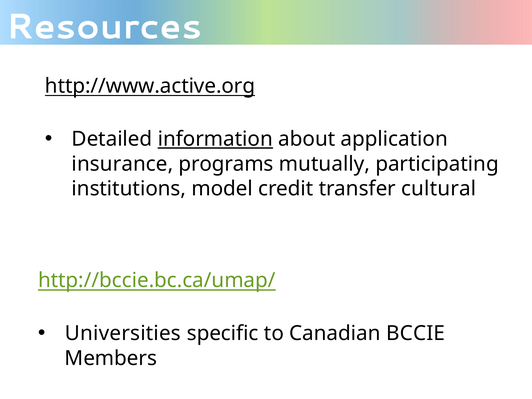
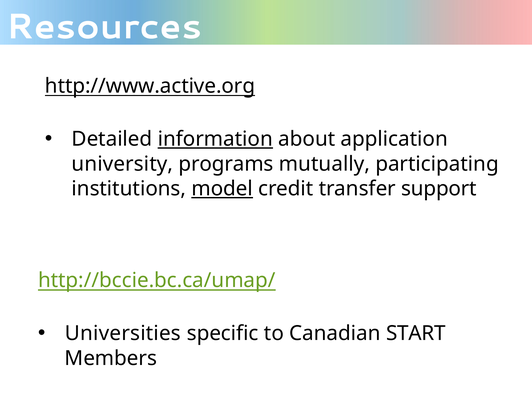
insurance: insurance -> university
model underline: none -> present
cultural: cultural -> support
BCCIE: BCCIE -> START
